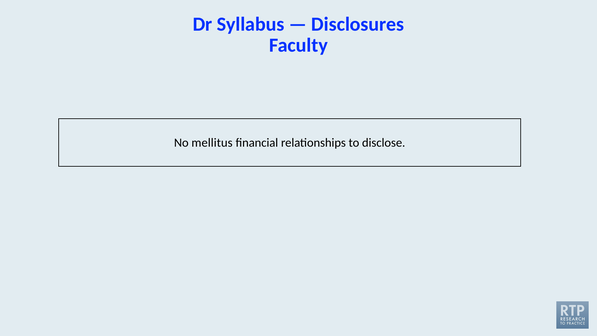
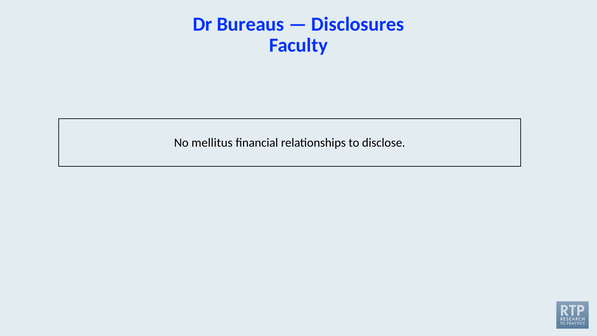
Syllabus: Syllabus -> Bureaus
